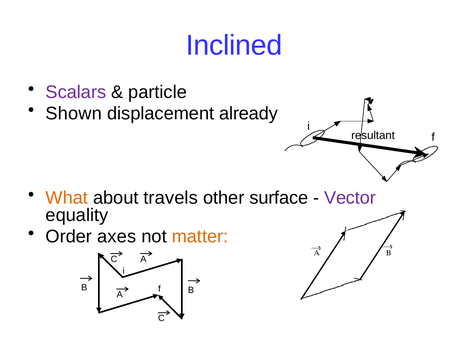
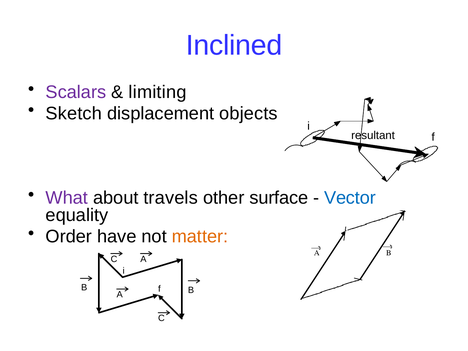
particle: particle -> limiting
Shown: Shown -> Sketch
already: already -> objects
What colour: orange -> purple
Vector colour: purple -> blue
axes: axes -> have
